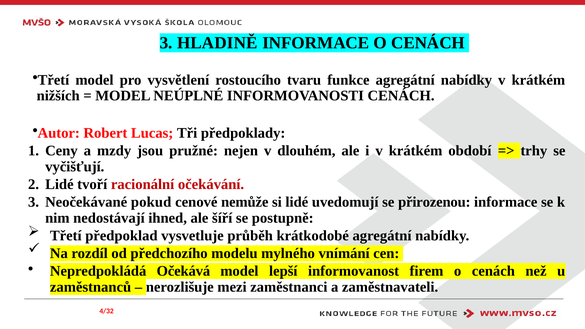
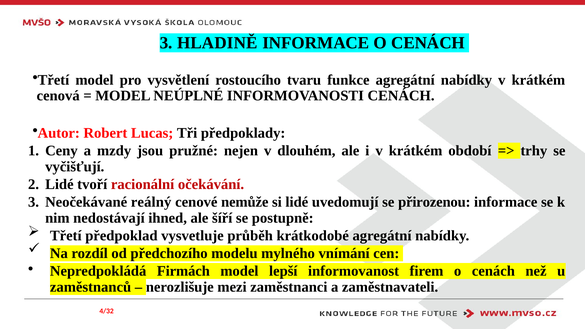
nižších: nižších -> cenová
pokud: pokud -> reálný
Očekává: Očekává -> Firmách
